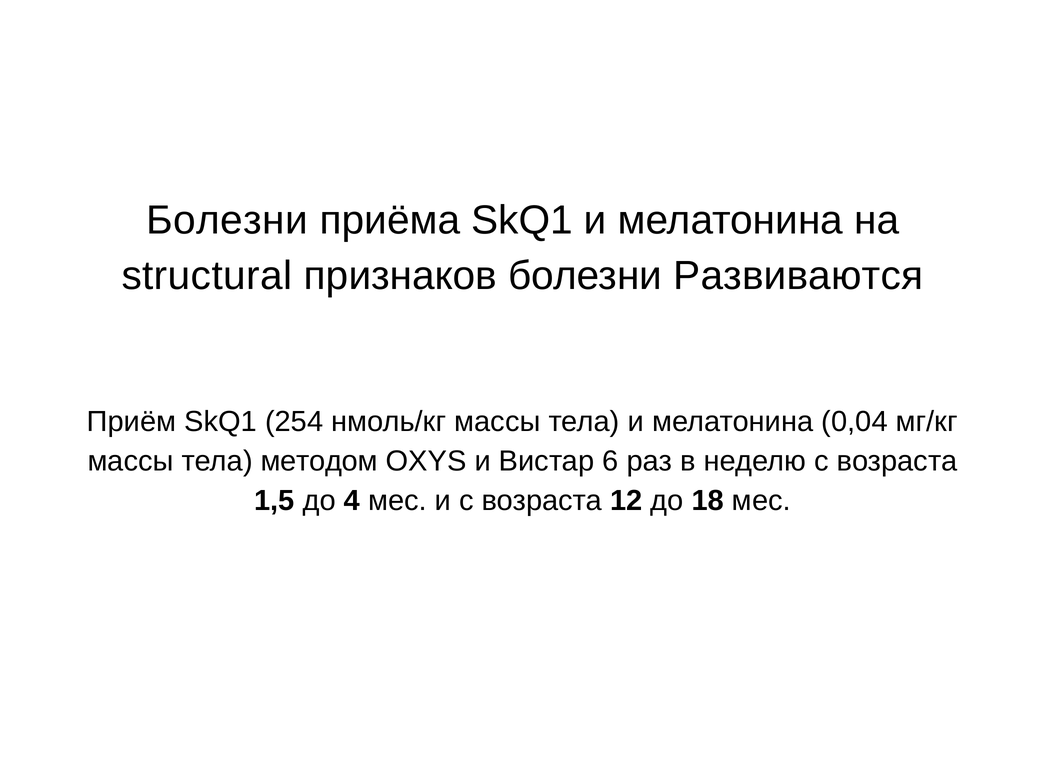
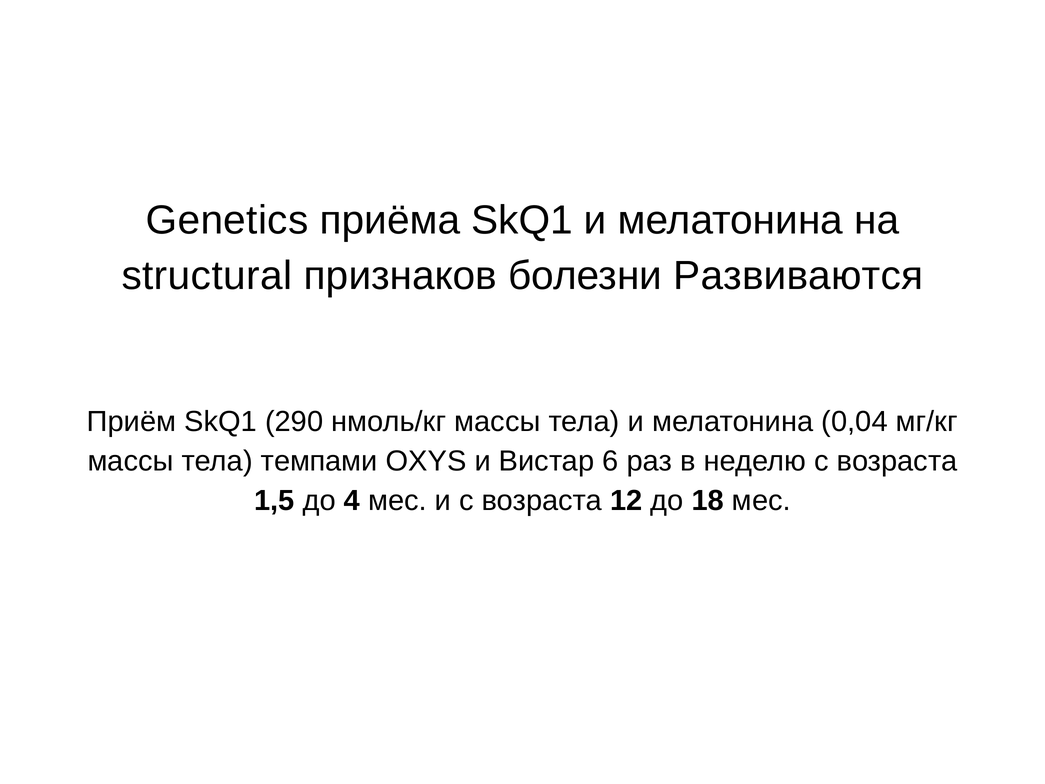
Болезни at (227, 220): Болезни -> Genetics
254: 254 -> 290
методом: методом -> темпами
